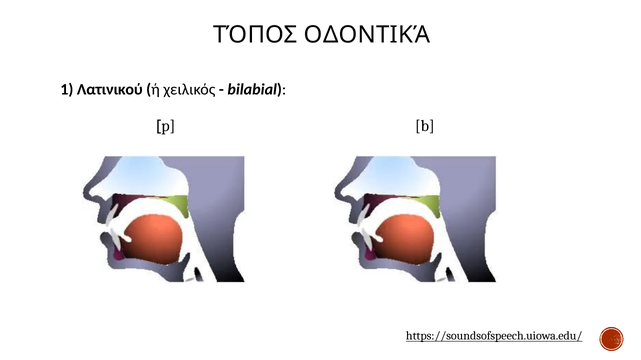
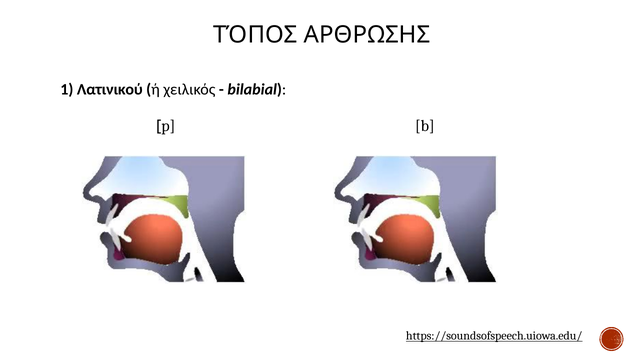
ΟΔΟΝΤΙΚΆ: ΟΔΟΝΤΙΚΆ -> ΑΡΘΡΩΣΗΣ
